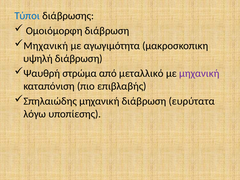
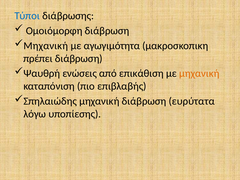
υψηλή: υψηλή -> πρέπει
στρώμα: στρώμα -> ενώσεις
μεταλλικό: μεταλλικό -> επικάθιση
μηχανική at (199, 73) colour: purple -> orange
